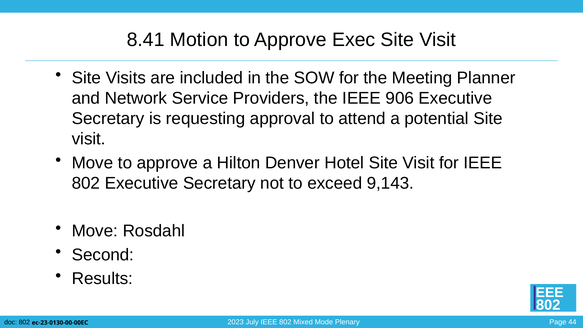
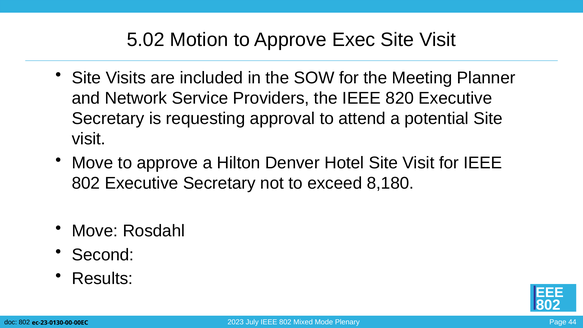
8.41: 8.41 -> 5.02
906: 906 -> 820
9,143: 9,143 -> 8,180
